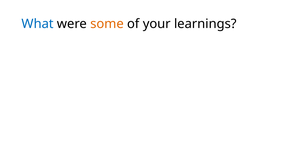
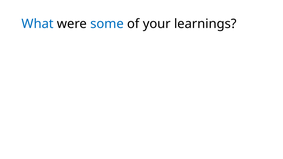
some colour: orange -> blue
